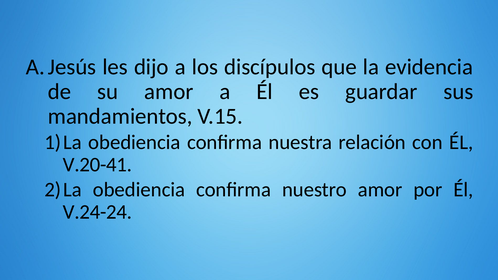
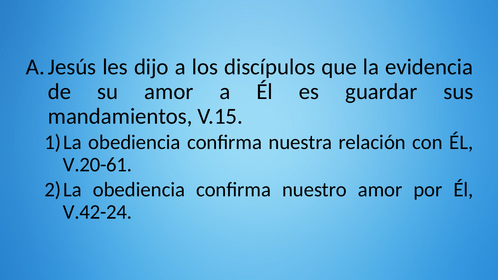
V.20-41: V.20-41 -> V.20-61
V.24-24: V.24-24 -> V.42-24
